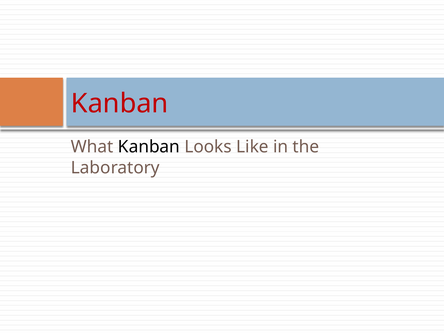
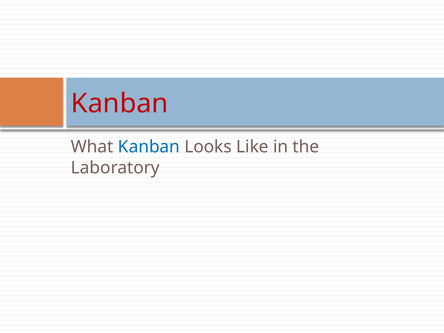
Kanban at (149, 147) colour: black -> blue
